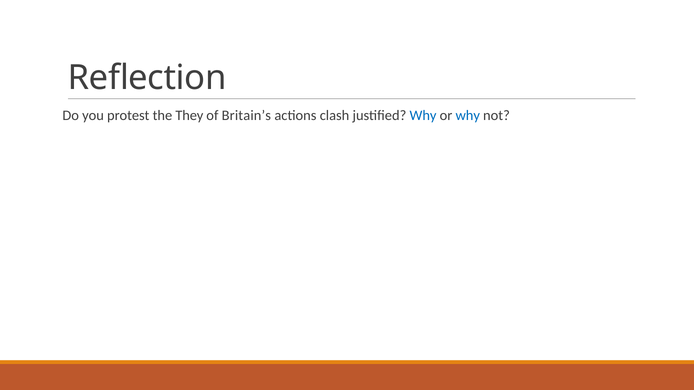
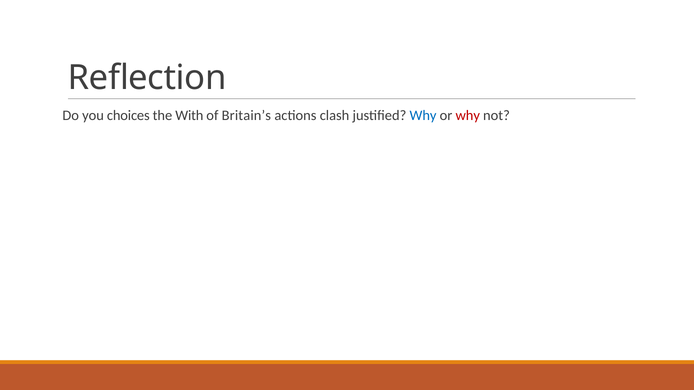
protest: protest -> choices
They: They -> With
why at (468, 115) colour: blue -> red
